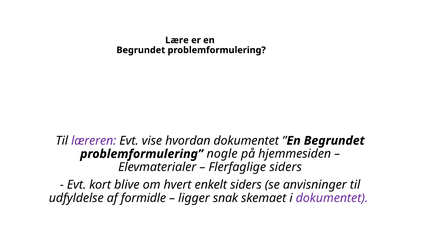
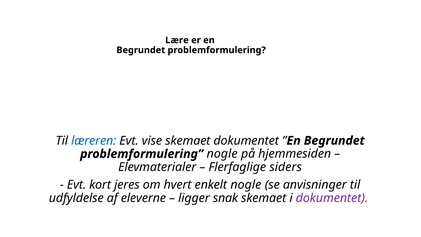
læreren colour: purple -> blue
vise hvordan: hvordan -> skemaet
blive: blive -> jeres
enkelt siders: siders -> nogle
formidle: formidle -> eleverne
